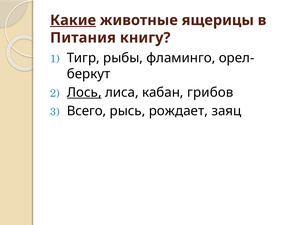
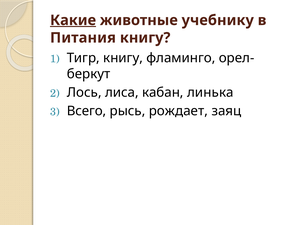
ящерицы: ящерицы -> учебнику
Тигр рыбы: рыбы -> книгу
Лось underline: present -> none
грибов: грибов -> линька
